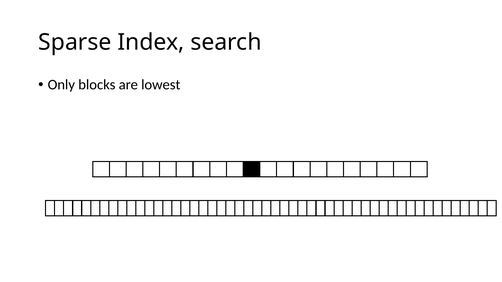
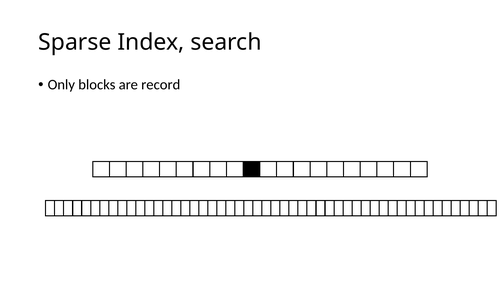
lowest: lowest -> record
